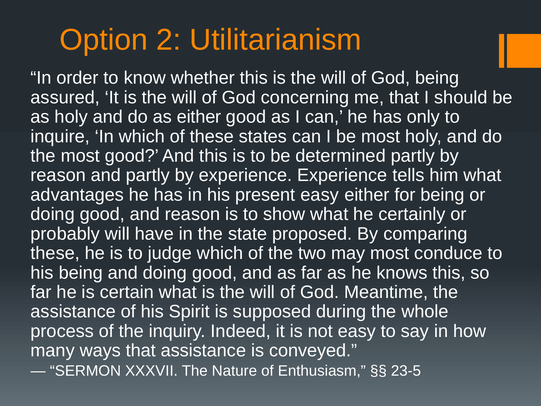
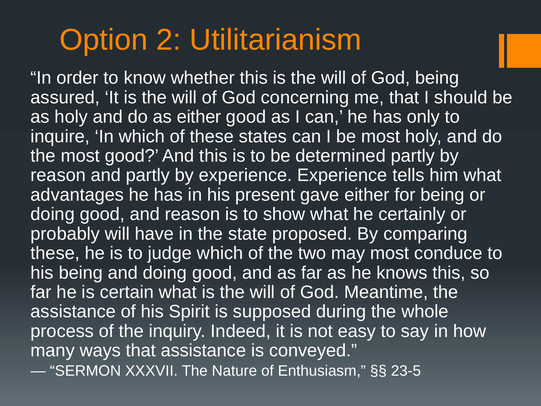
present easy: easy -> gave
